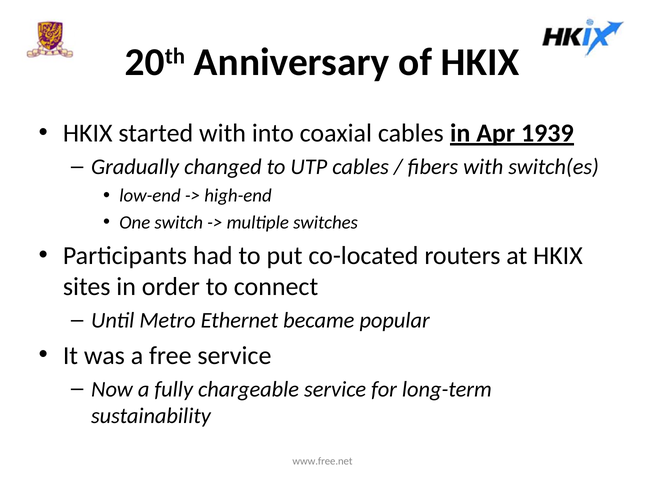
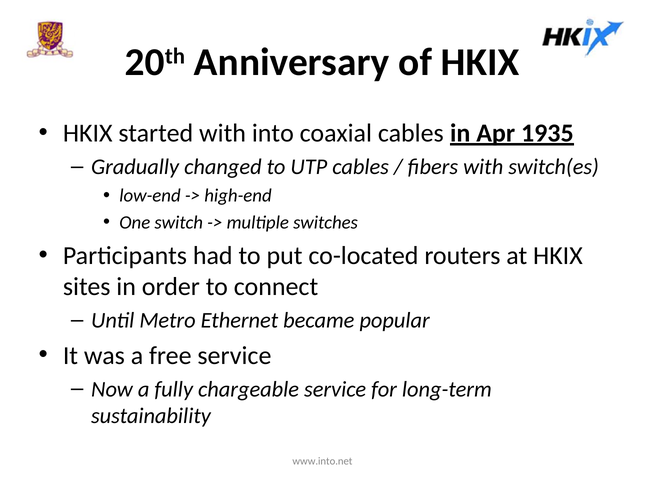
1939: 1939 -> 1935
www.free.net: www.free.net -> www.into.net
